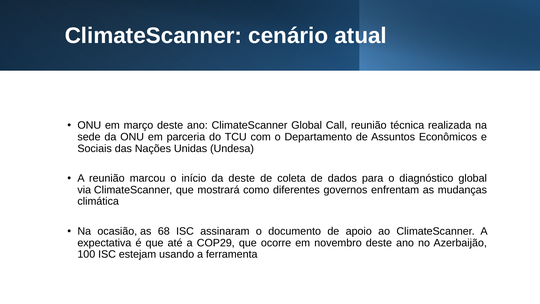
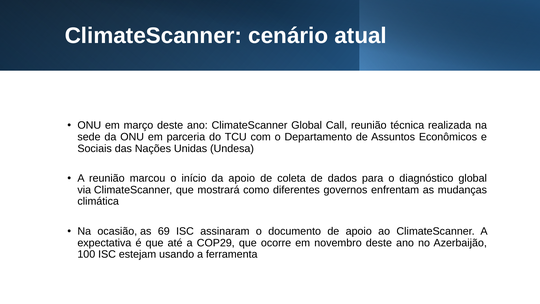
da deste: deste -> apoio
68: 68 -> 69
